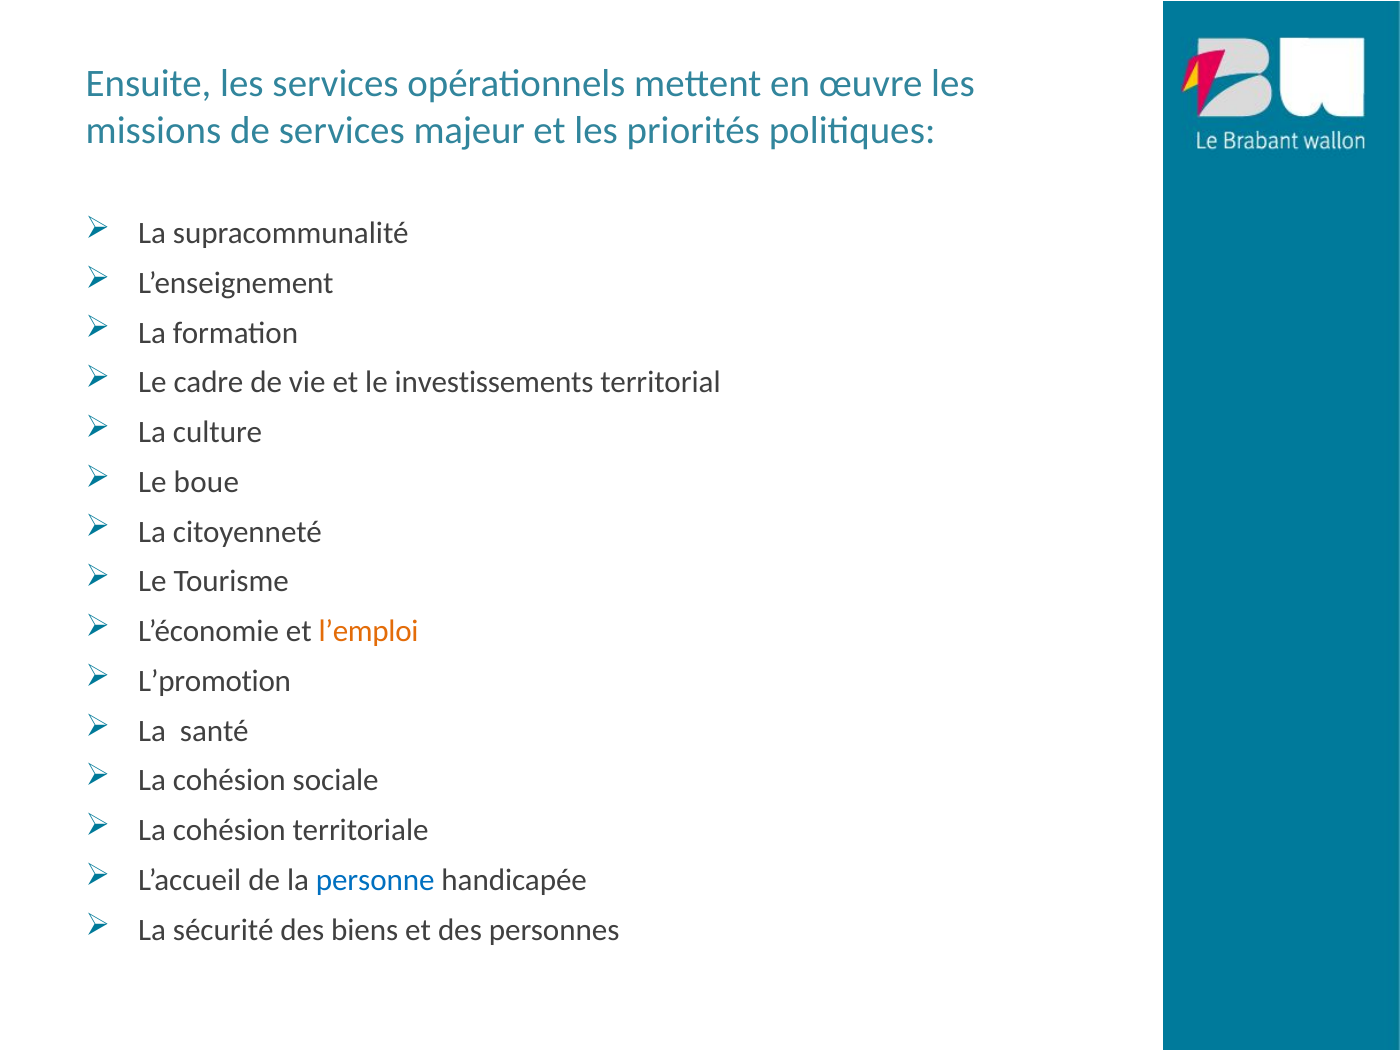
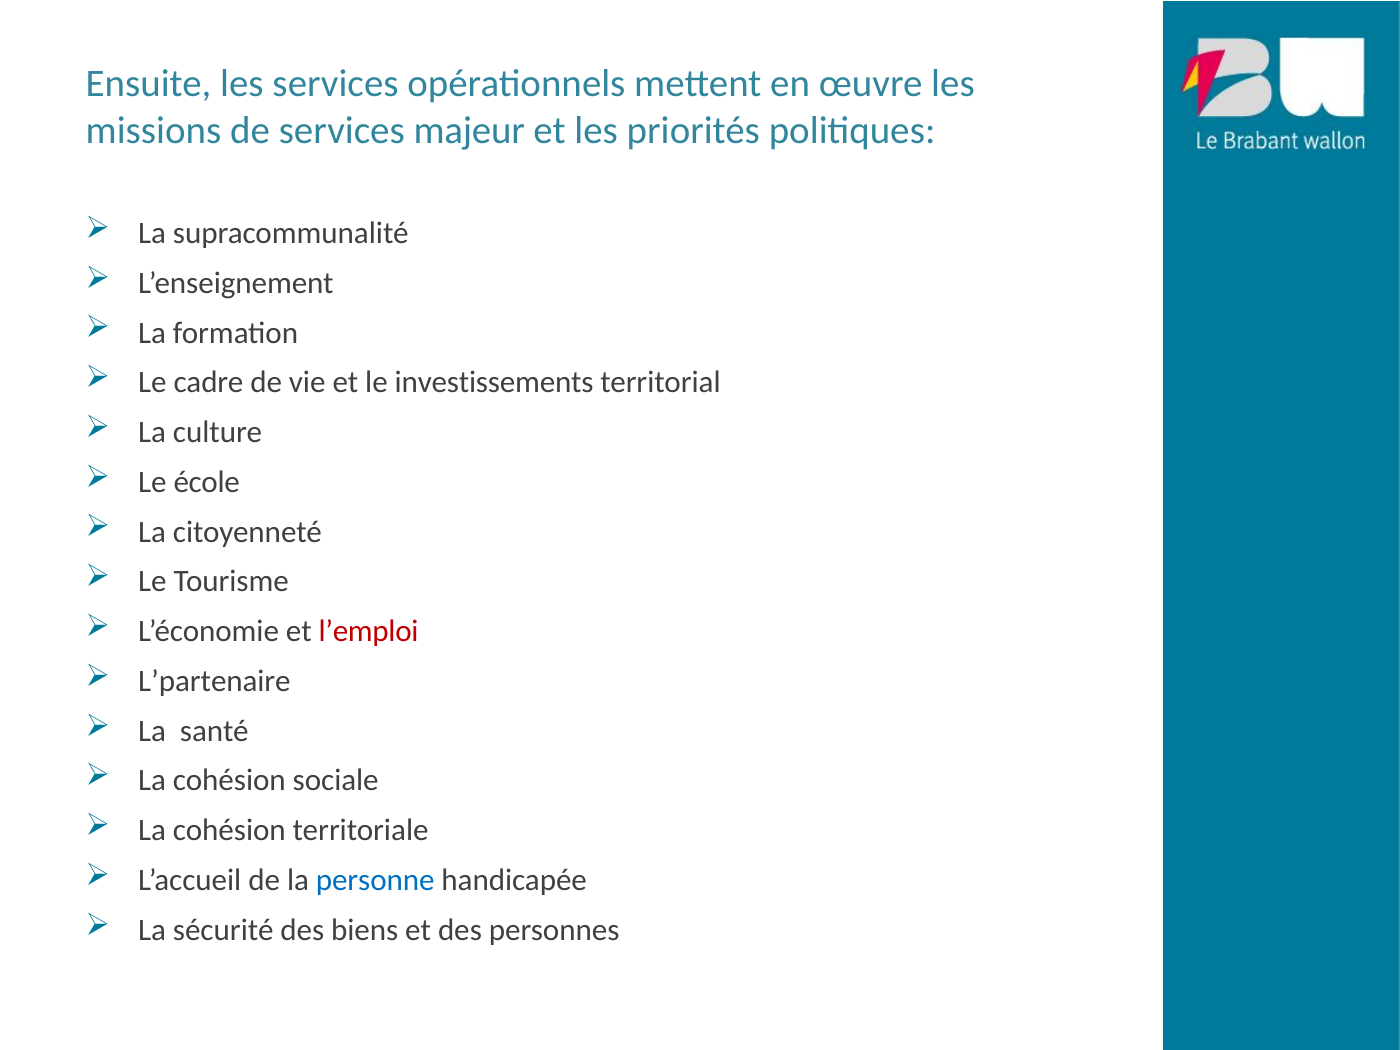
boue: boue -> école
l’emploi colour: orange -> red
L’promotion: L’promotion -> L’partenaire
